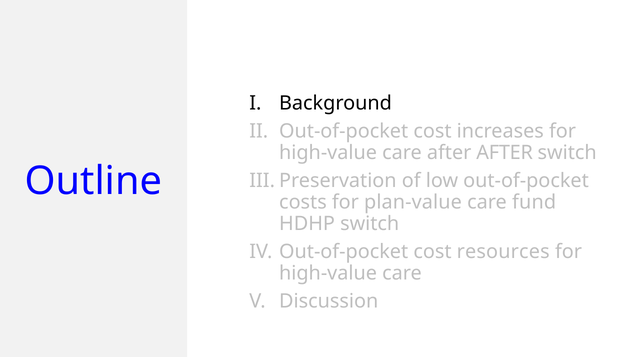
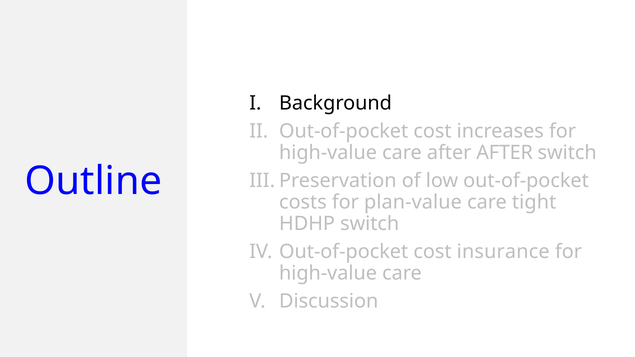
fund: fund -> tight
resources: resources -> insurance
